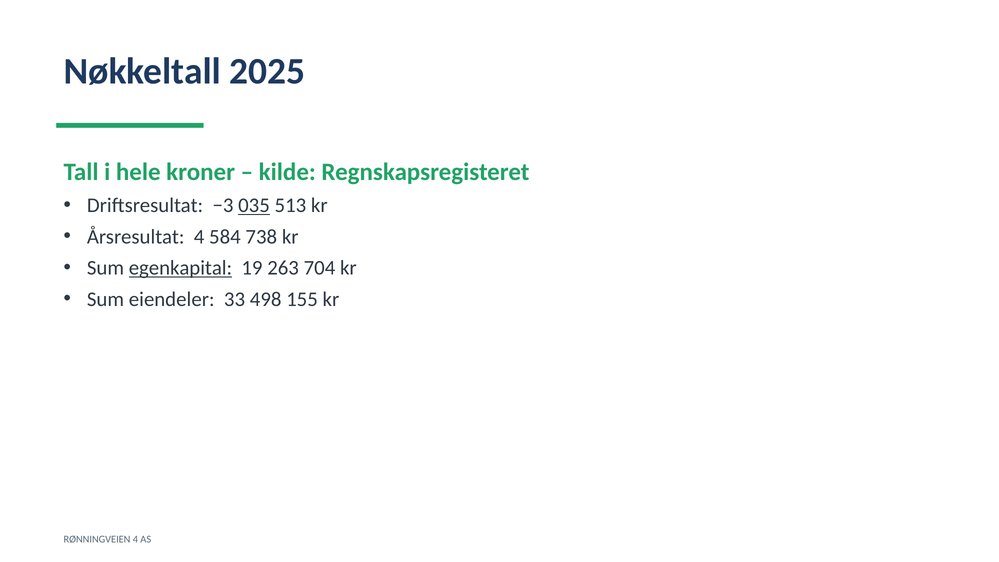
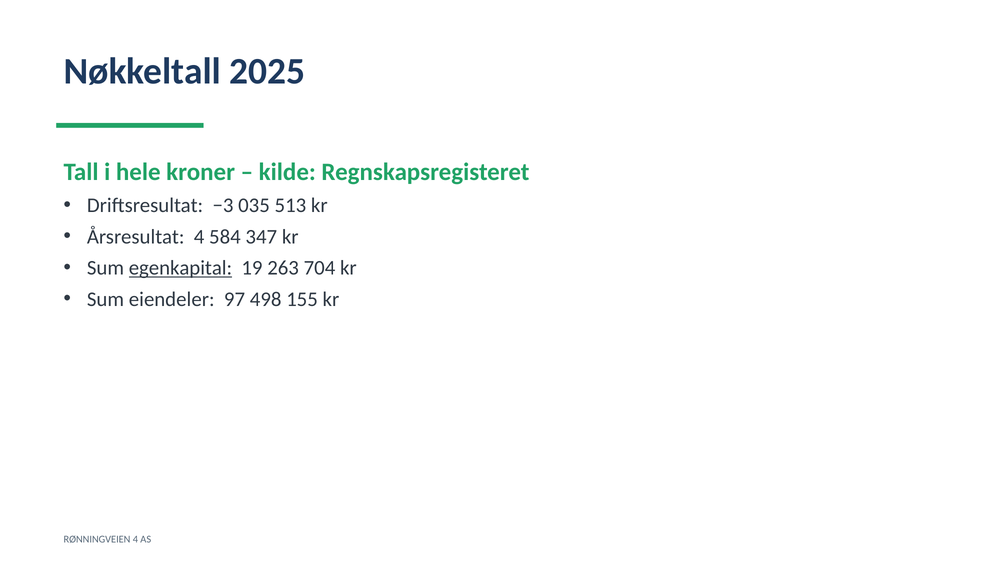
035 underline: present -> none
738: 738 -> 347
33: 33 -> 97
